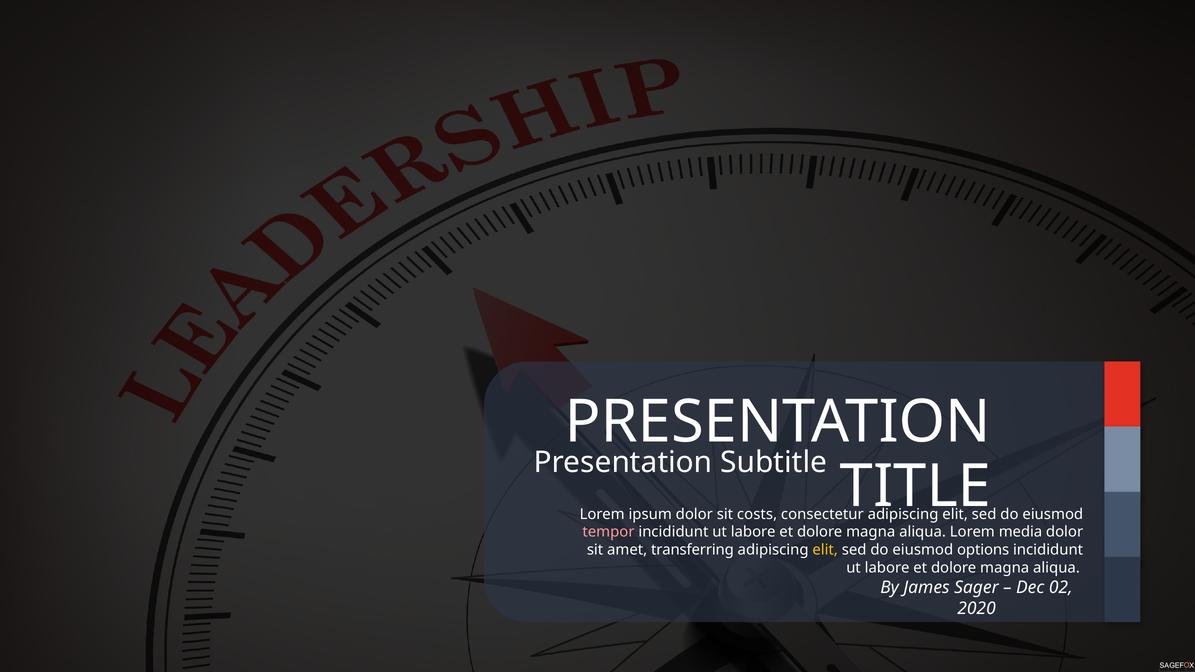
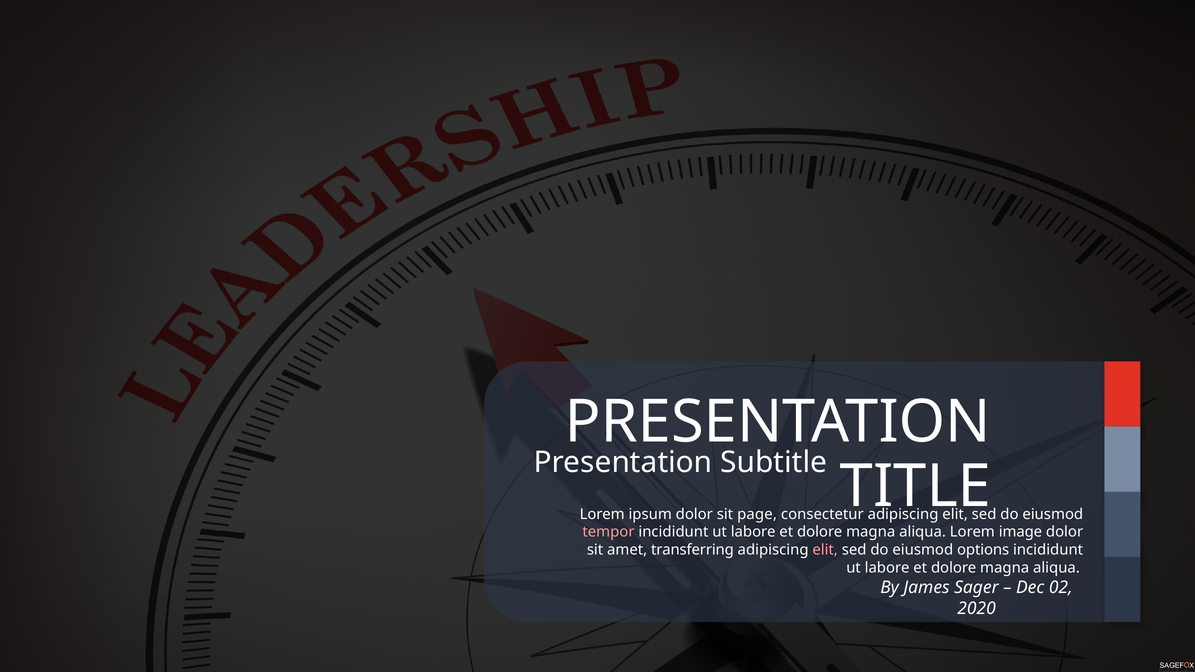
costs: costs -> page
media: media -> image
elit at (825, 550) colour: yellow -> pink
